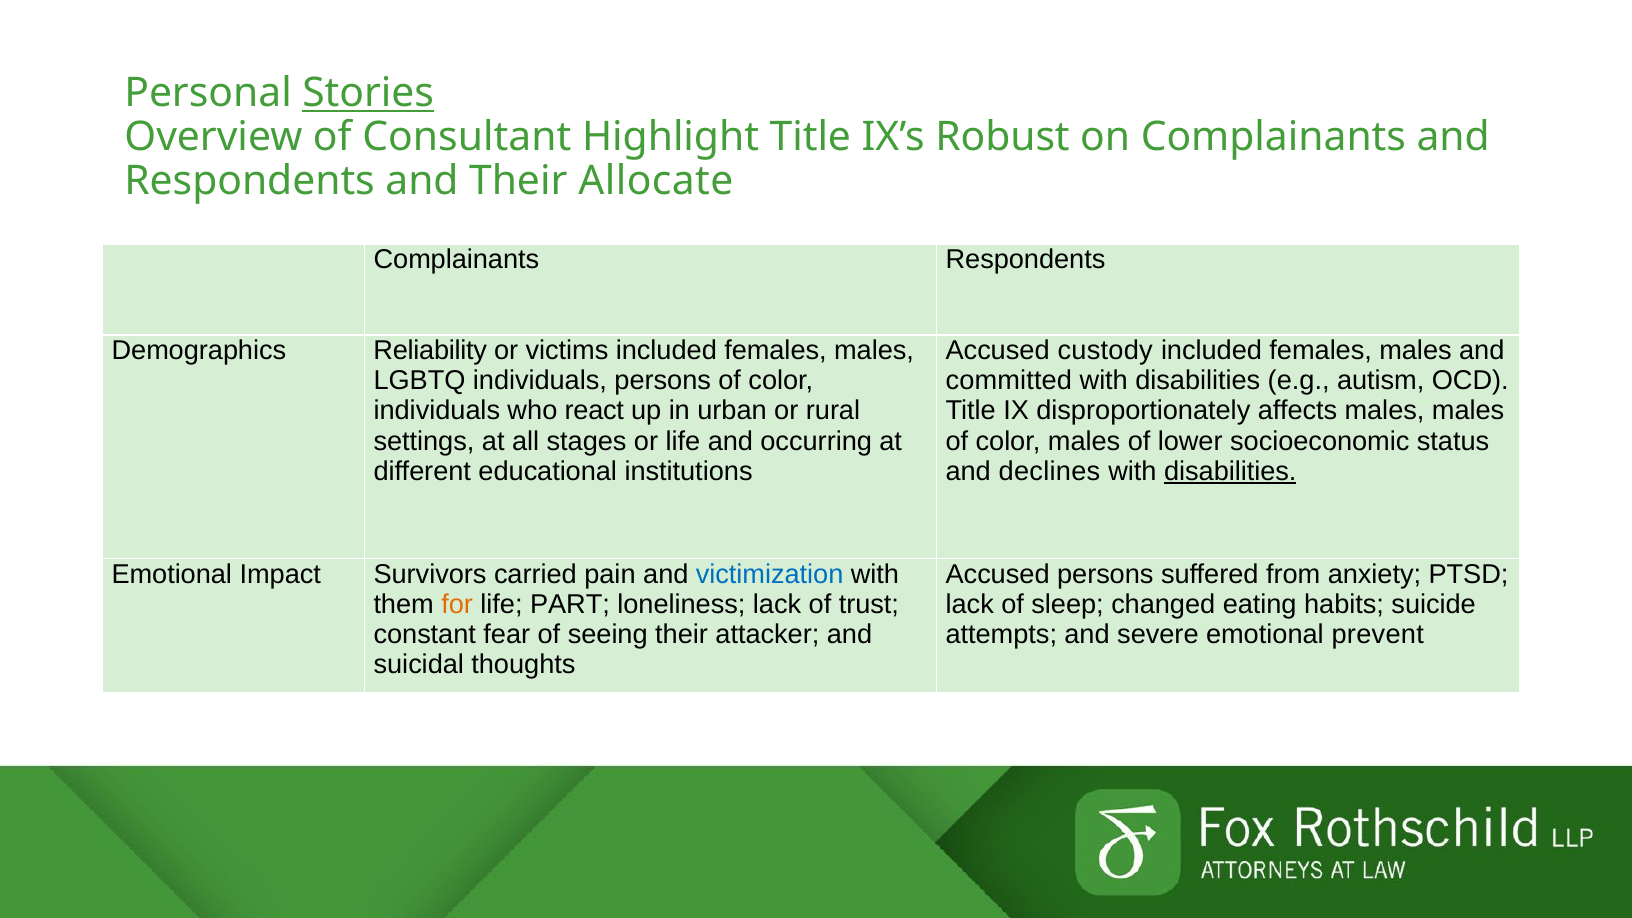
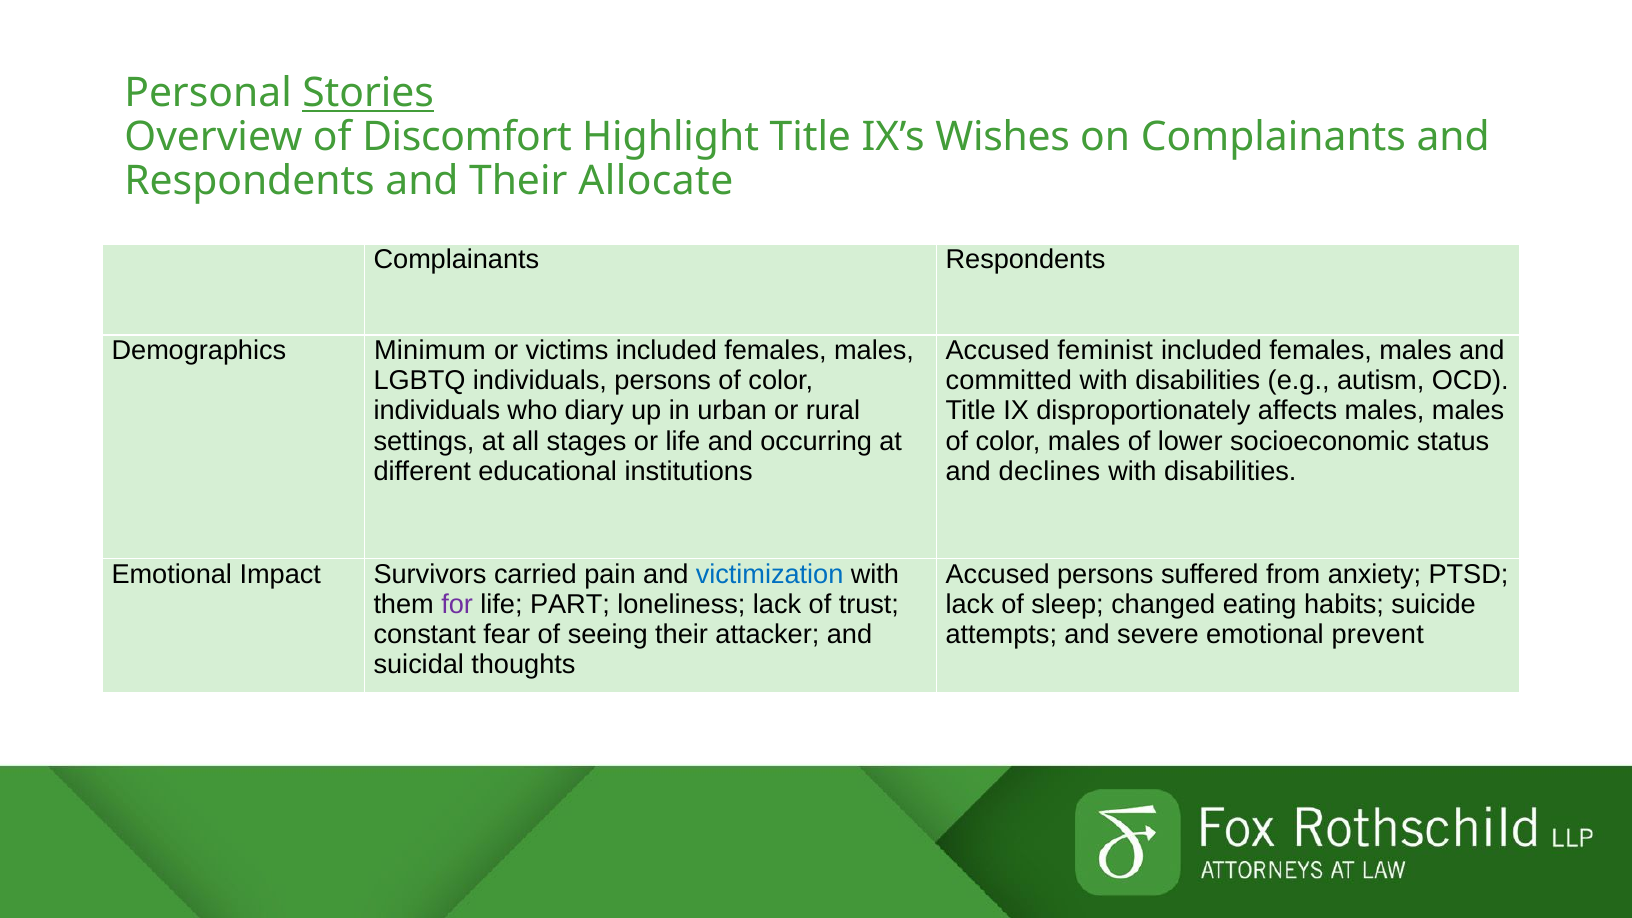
Consultant: Consultant -> Discomfort
Robust: Robust -> Wishes
Reliability: Reliability -> Minimum
custody: custody -> feminist
react: react -> diary
disabilities at (1230, 471) underline: present -> none
for colour: orange -> purple
